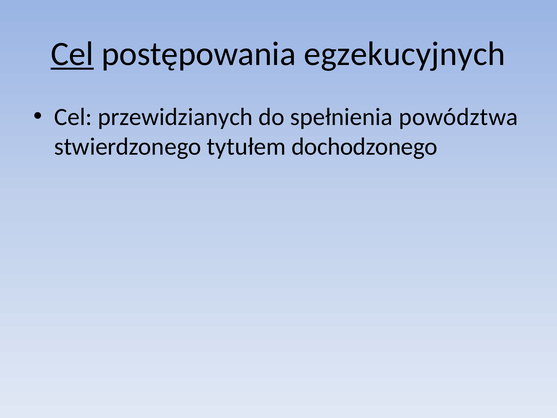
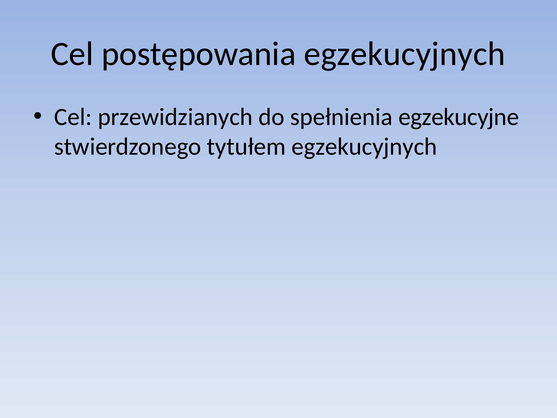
Cel at (72, 54) underline: present -> none
powództwa: powództwa -> egzekucyjne
tytułem dochodzonego: dochodzonego -> egzekucyjnych
